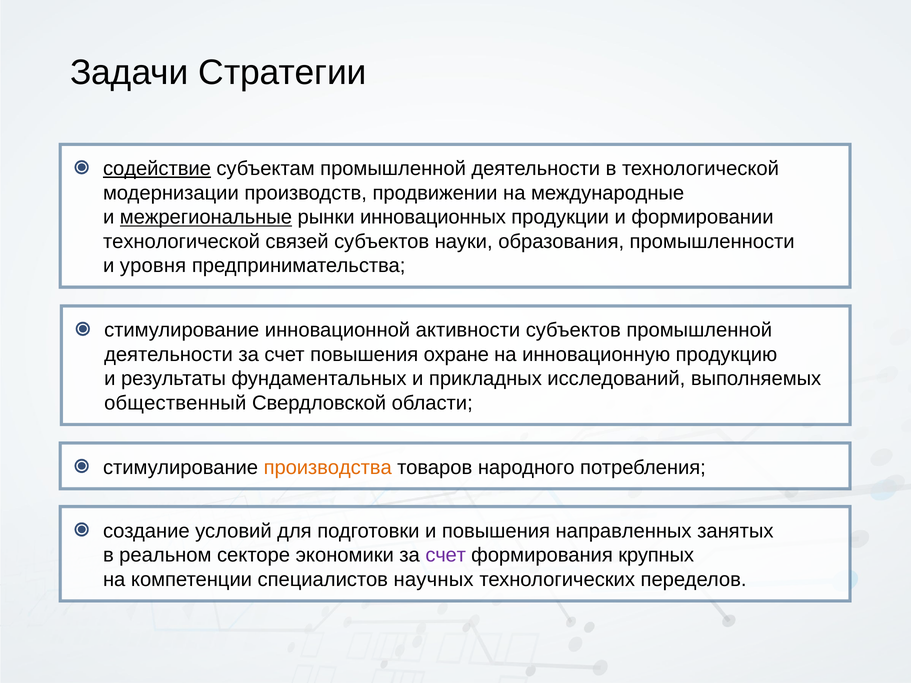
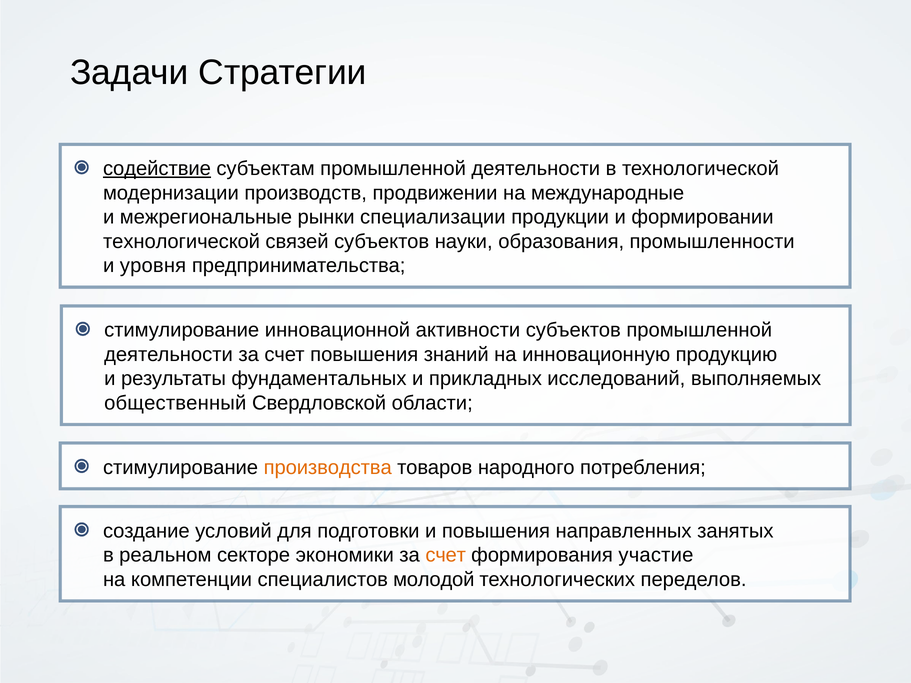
межрегиональные underline: present -> none
инновационных: инновационных -> специализации
охране: охране -> знаний
счет at (446, 555) colour: purple -> orange
крупных: крупных -> участие
научных: научных -> молодой
